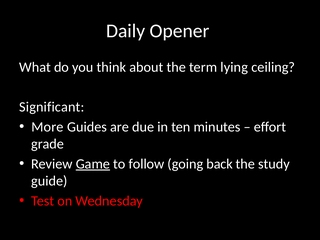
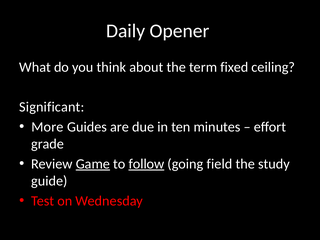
lying: lying -> fixed
follow underline: none -> present
back: back -> field
